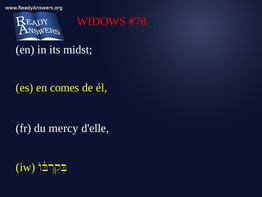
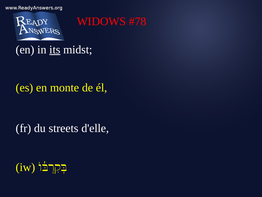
its underline: none -> present
comes: comes -> monte
mercy: mercy -> streets
